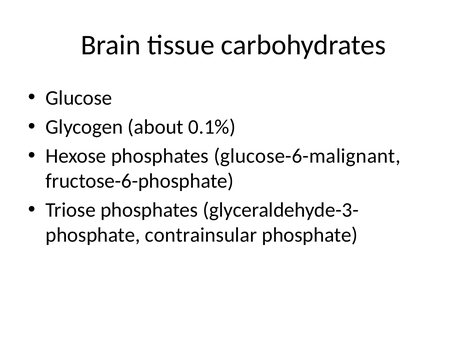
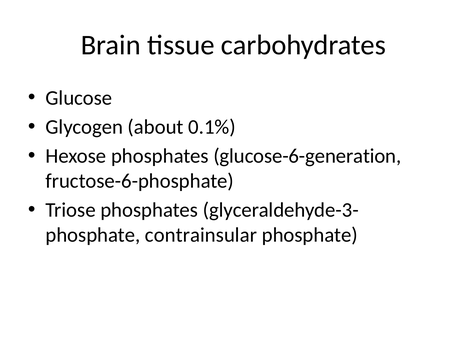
glucose-6-malignant: glucose-6-malignant -> glucose-6-generation
